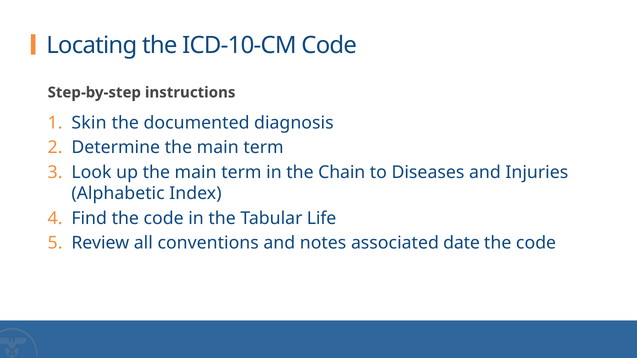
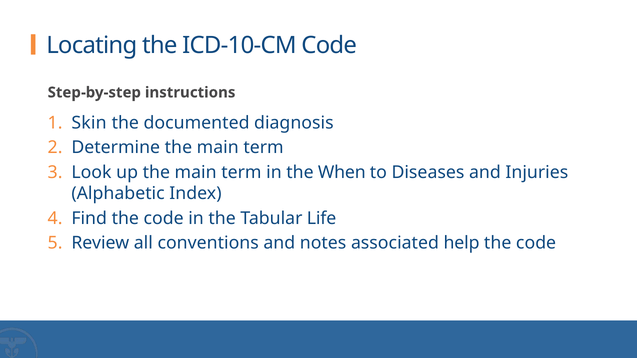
Chain: Chain -> When
date: date -> help
